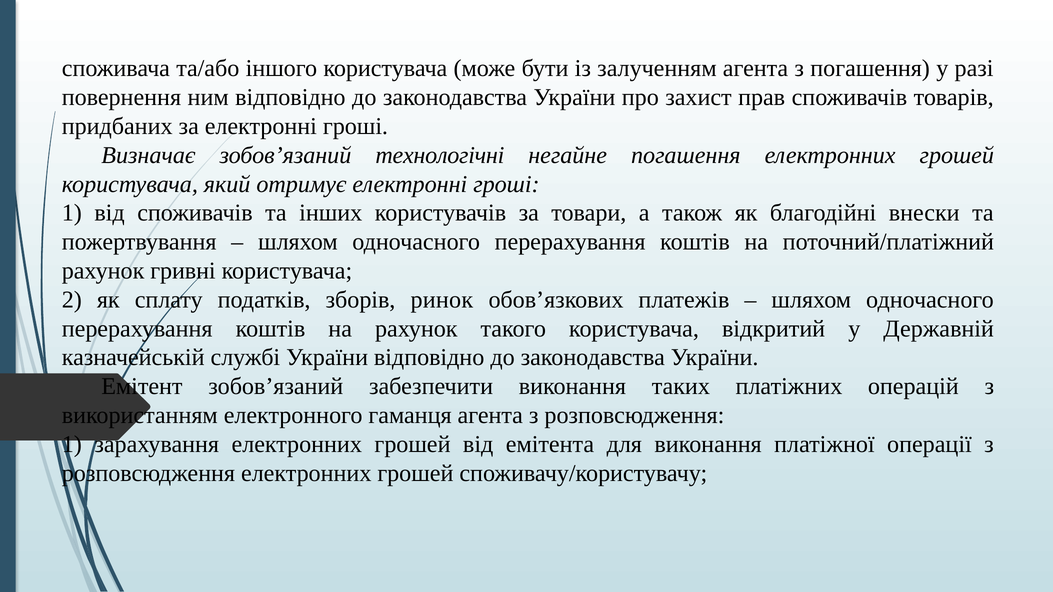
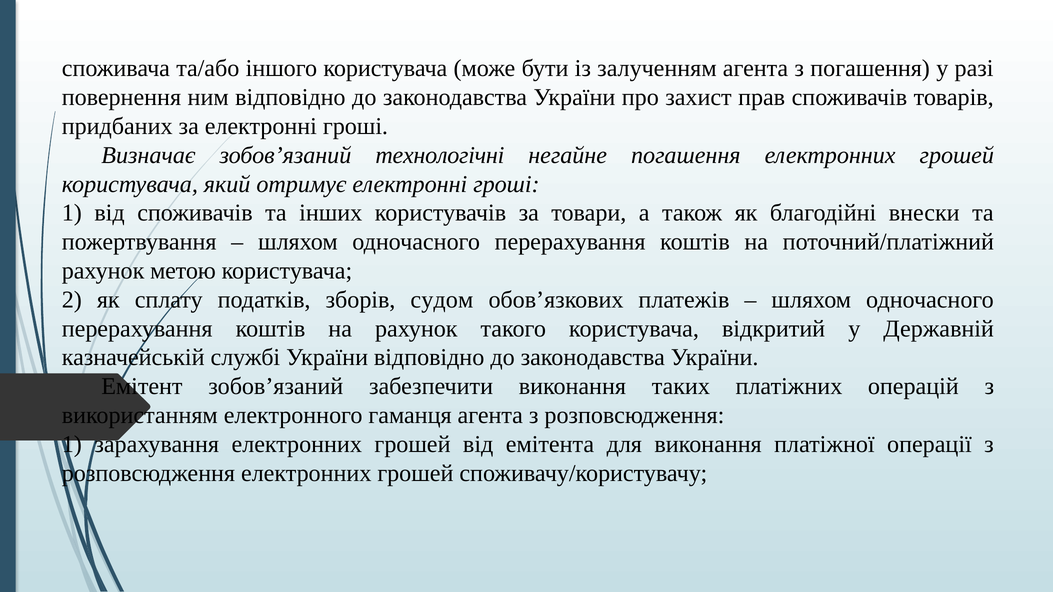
гривні: гривні -> метою
ринок: ринок -> судом
